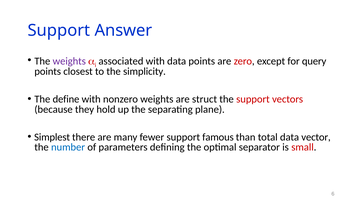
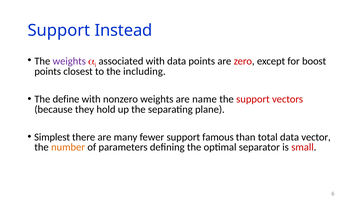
Answer: Answer -> Instead
query: query -> boost
simplicity: simplicity -> including
struct: struct -> name
number colour: blue -> orange
